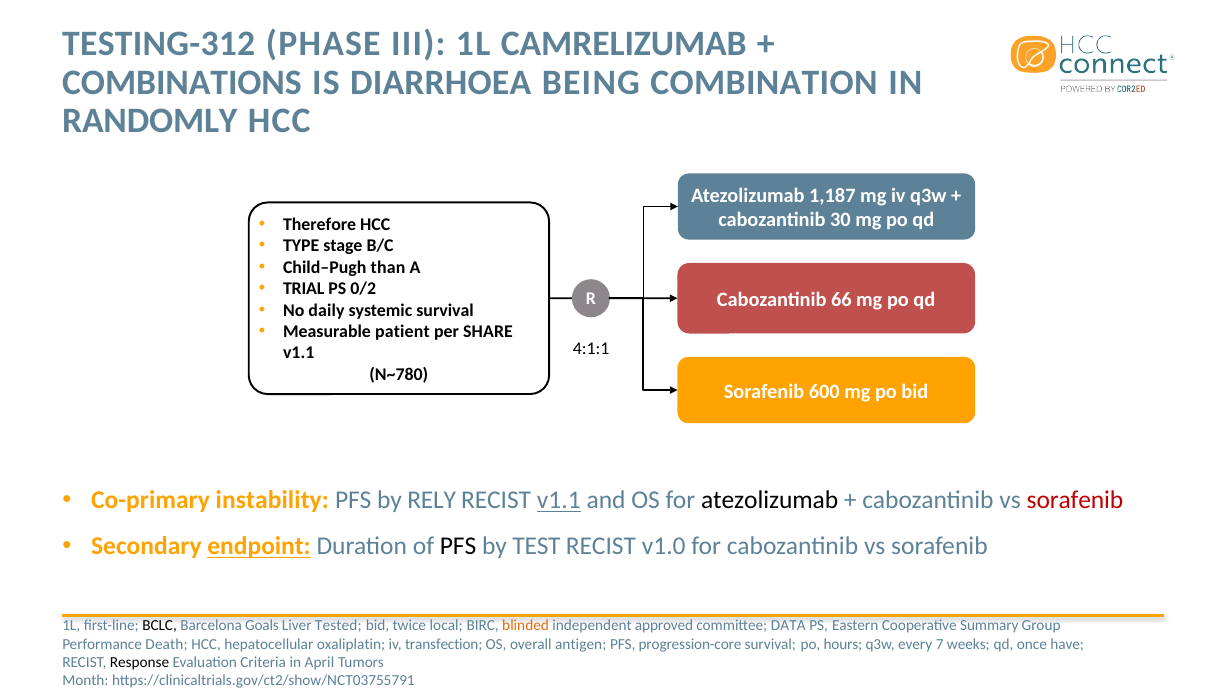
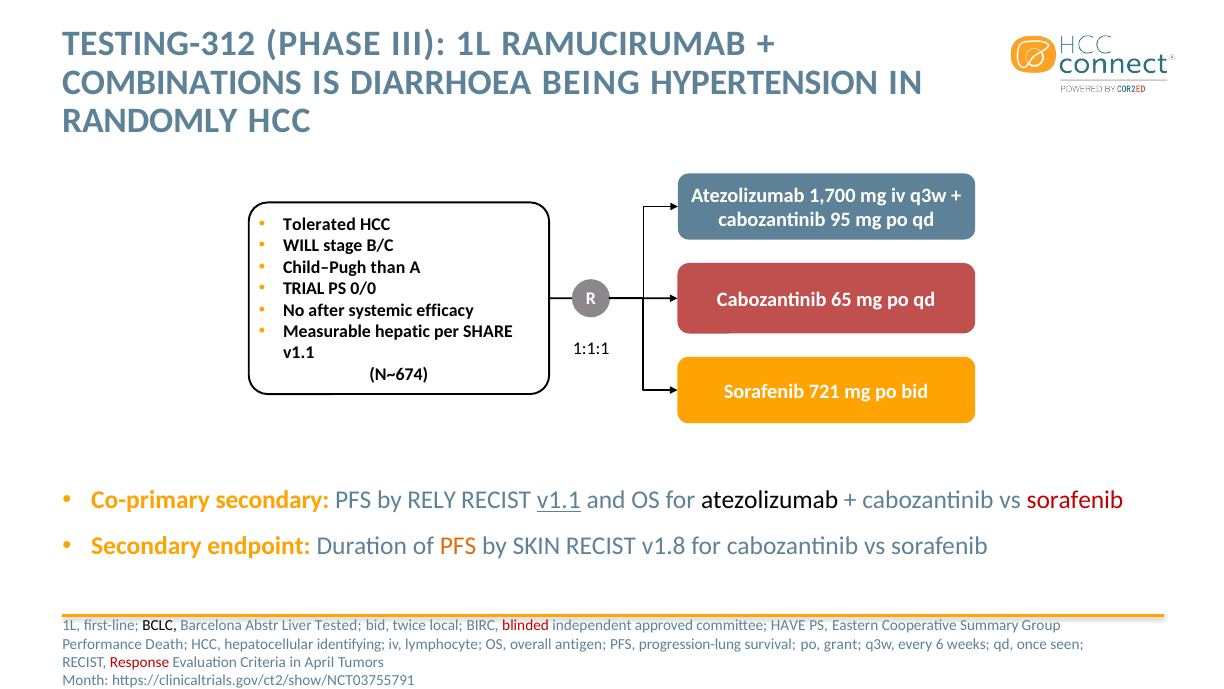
CAMRELIZUMAB: CAMRELIZUMAB -> RAMUCIRUMAB
COMBINATION: COMBINATION -> HYPERTENSION
1,187: 1,187 -> 1,700
30: 30 -> 95
Therefore: Therefore -> Tolerated
TYPE: TYPE -> WILL
0/2: 0/2 -> 0/0
66: 66 -> 65
daily: daily -> after
systemic survival: survival -> efficacy
patient: patient -> hepatic
4:1:1: 4:1:1 -> 1:1:1
N~780: N~780 -> N~674
600: 600 -> 721
Co-primary instability: instability -> secondary
endpoint underline: present -> none
PFS at (458, 546) colour: black -> orange
TEST: TEST -> SKIN
v1.0: v1.0 -> v1.8
Goals: Goals -> Abstr
blinded colour: orange -> red
DATA: DATA -> HAVE
oxaliplatin: oxaliplatin -> identifying
transfection: transfection -> lymphocyte
progression-core: progression-core -> progression-lung
hours: hours -> grant
7: 7 -> 6
have: have -> seen
Response colour: black -> red
